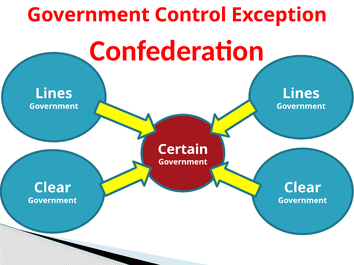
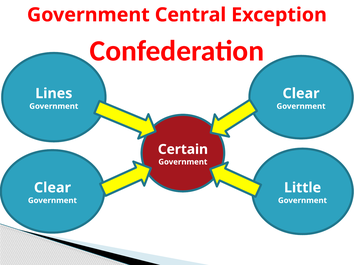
Control: Control -> Central
Lines at (301, 94): Lines -> Clear
Clear at (303, 188): Clear -> Little
